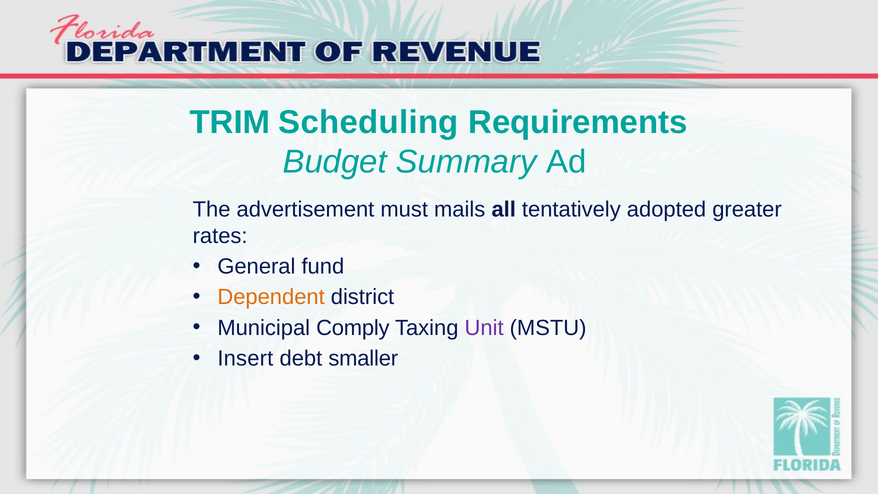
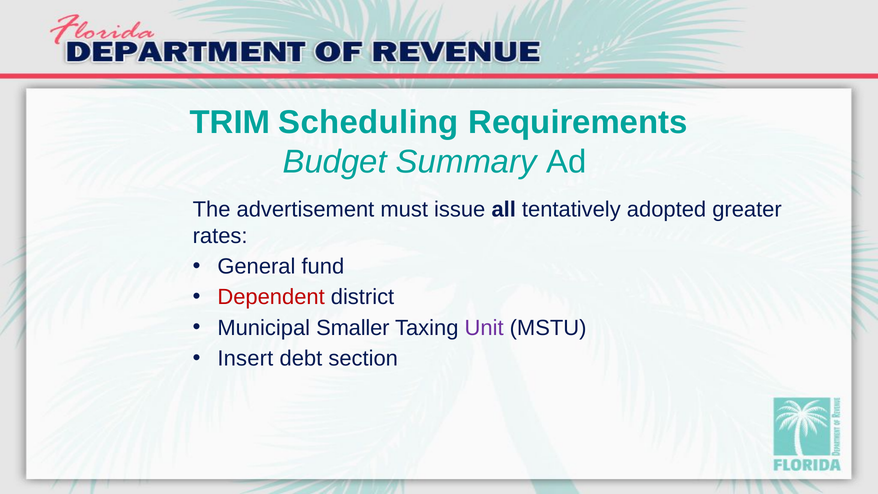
mails: mails -> issue
Dependent colour: orange -> red
Comply: Comply -> Smaller
smaller: smaller -> section
